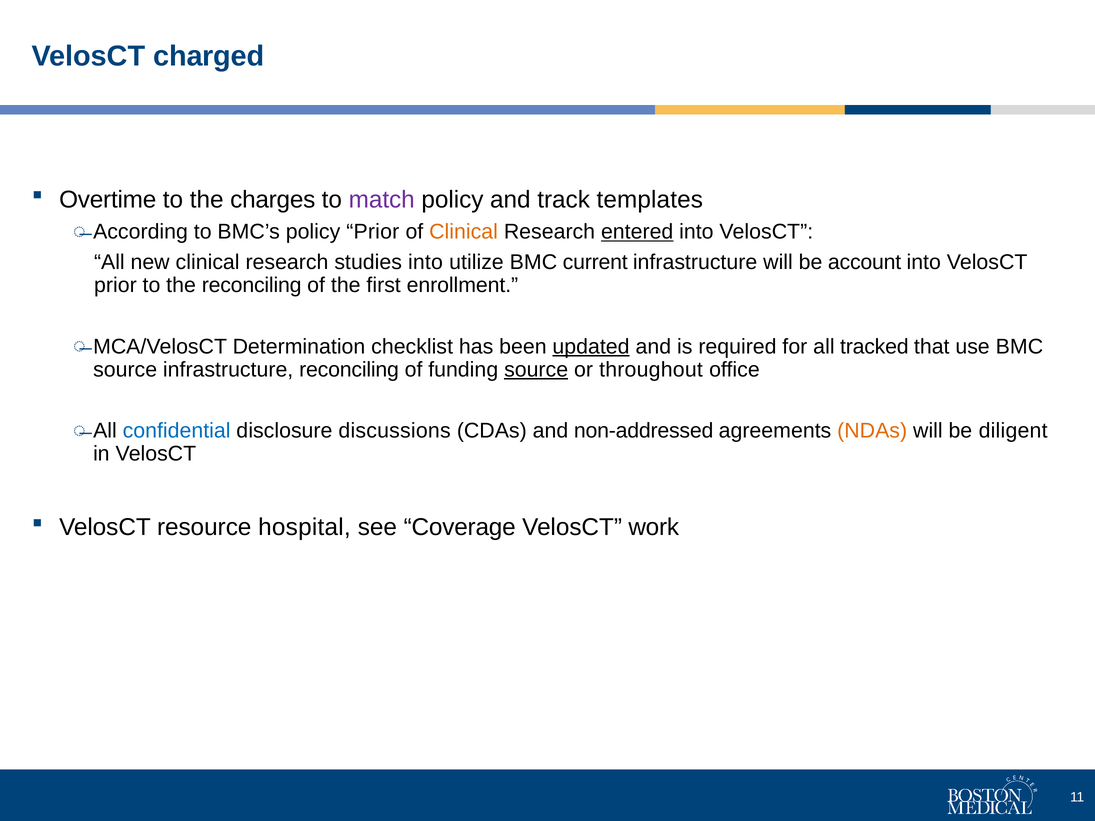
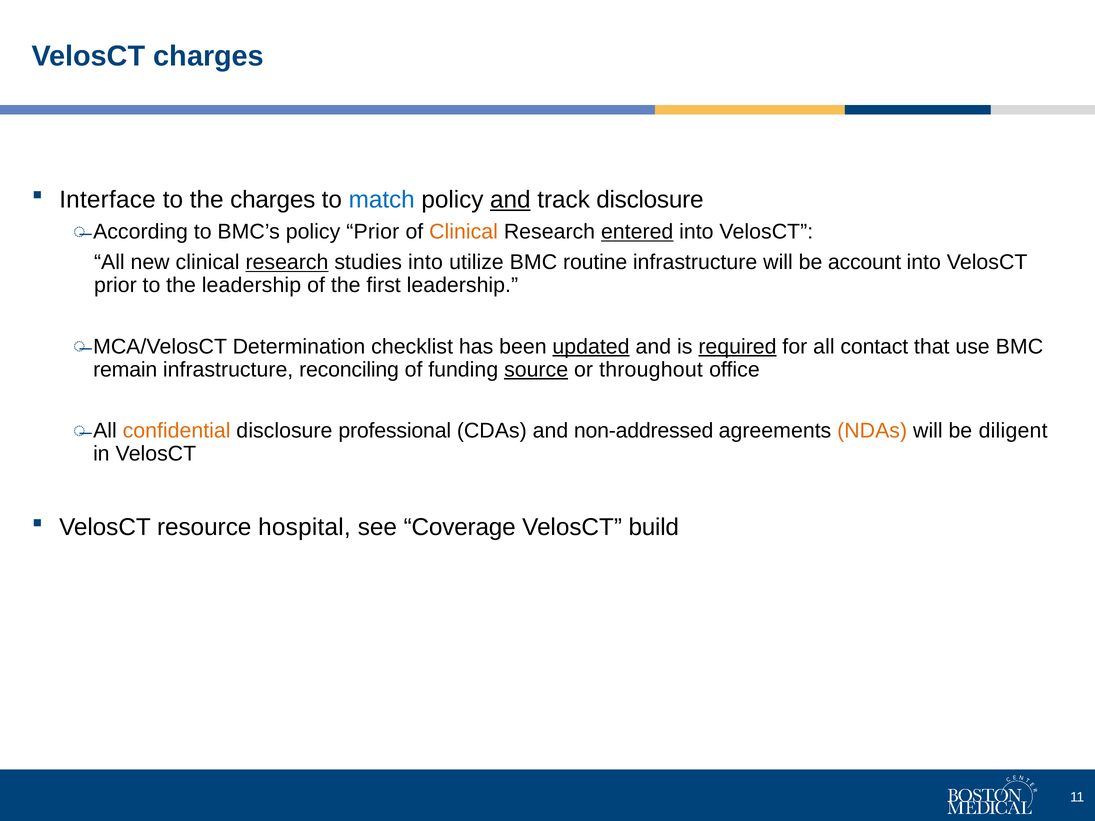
VelosCT charged: charged -> charges
Overtime: Overtime -> Interface
match colour: purple -> blue
and at (510, 200) underline: none -> present
track templates: templates -> disclosure
research at (287, 262) underline: none -> present
current: current -> routine
the reconciling: reconciling -> leadership
first enrollment: enrollment -> leadership
required underline: none -> present
tracked: tracked -> contact
source at (125, 370): source -> remain
confidential colour: blue -> orange
discussions: discussions -> professional
work: work -> build
